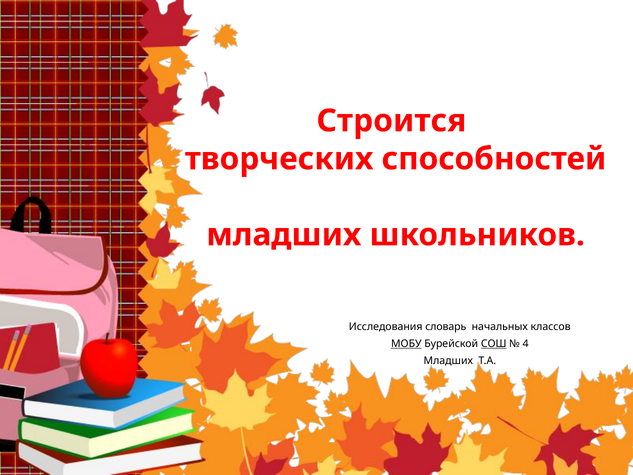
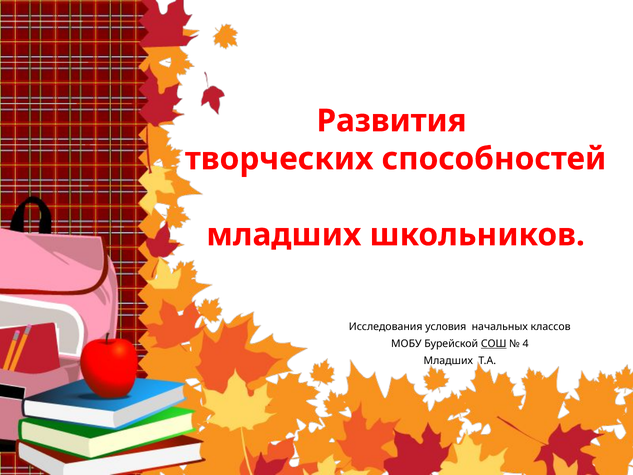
Строится: Строится -> Развития
словарь: словарь -> условия
МОБУ underline: present -> none
